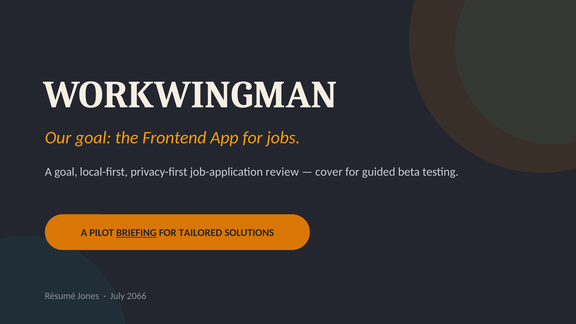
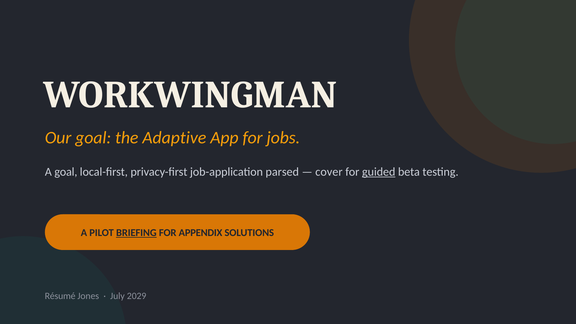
Frontend: Frontend -> Adaptive
review: review -> parsed
guided underline: none -> present
TAILORED: TAILORED -> APPENDIX
2066: 2066 -> 2029
